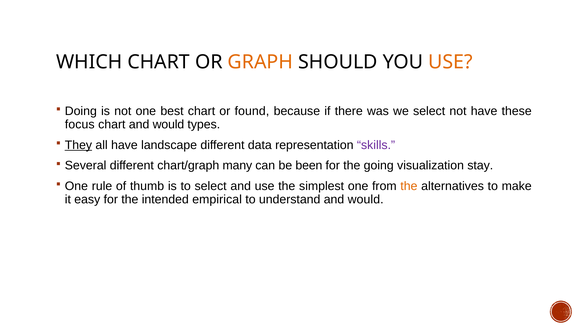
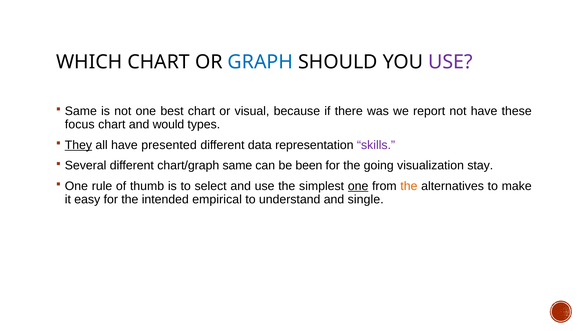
GRAPH colour: orange -> blue
USE at (450, 62) colour: orange -> purple
Doing at (81, 111): Doing -> Same
found: found -> visual
we select: select -> report
landscape: landscape -> presented
chart/graph many: many -> same
one at (358, 186) underline: none -> present
understand and would: would -> single
